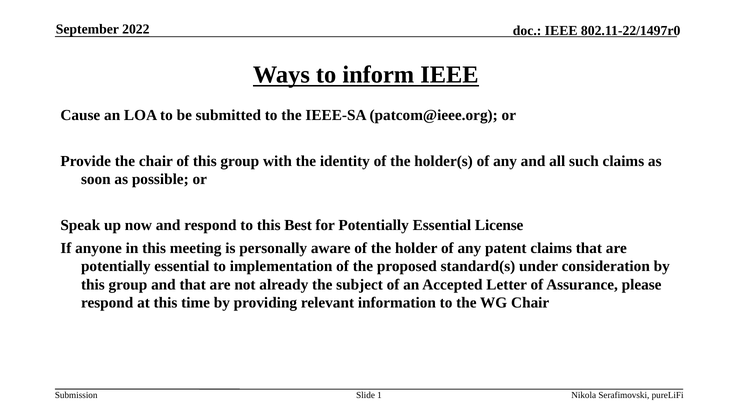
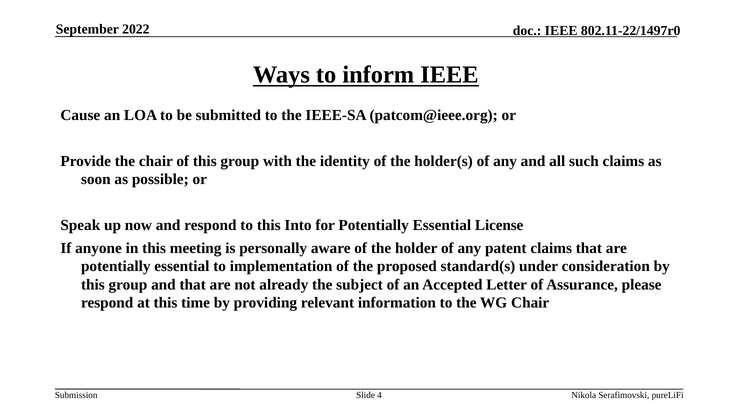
Best: Best -> Into
1: 1 -> 4
